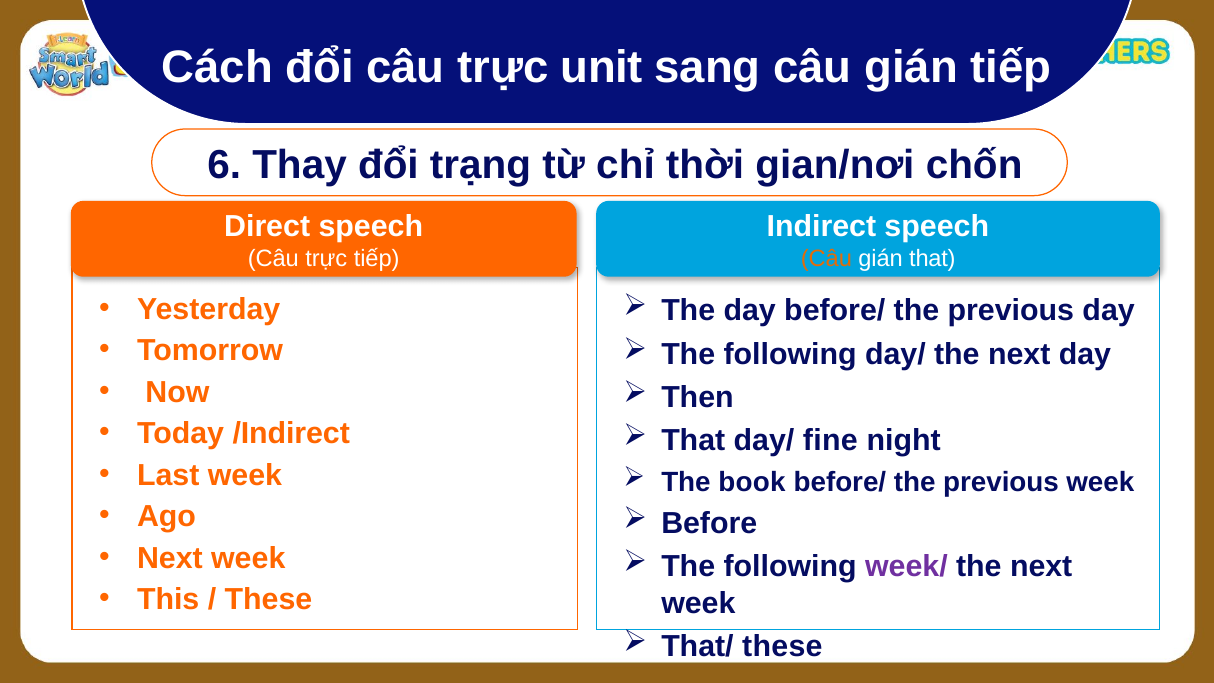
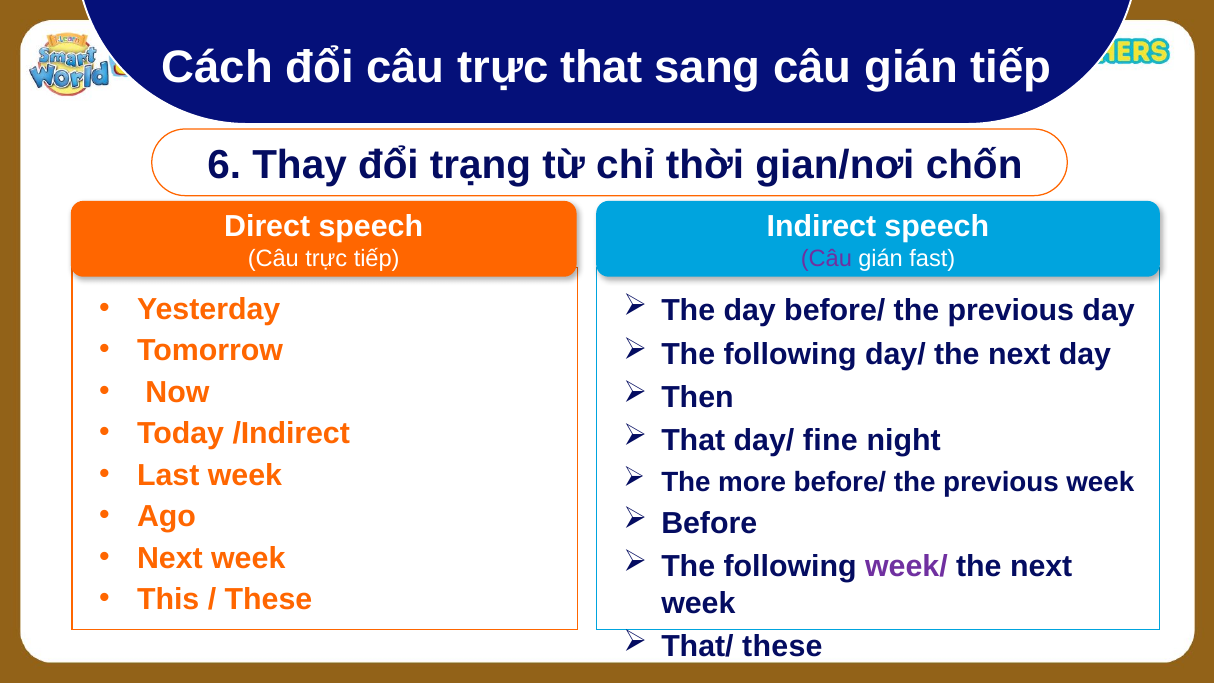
trực unit: unit -> that
Câu at (826, 259) colour: orange -> purple
gián that: that -> fast
book: book -> more
